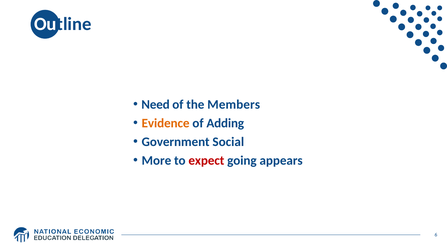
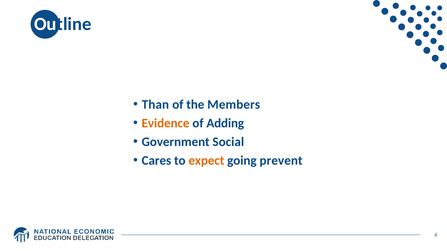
Need: Need -> Than
More: More -> Cares
expect colour: red -> orange
appears: appears -> prevent
